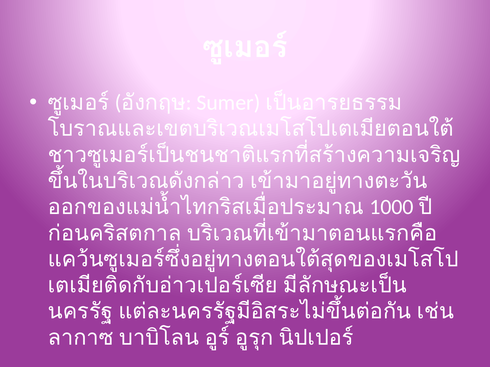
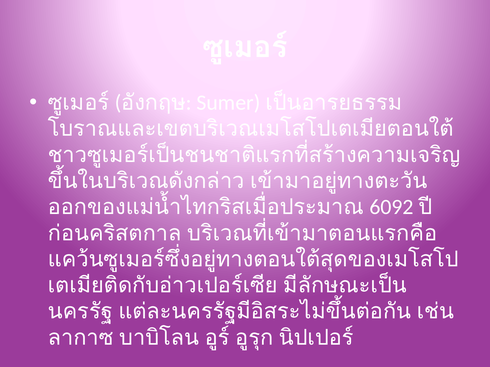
1000: 1000 -> 6092
